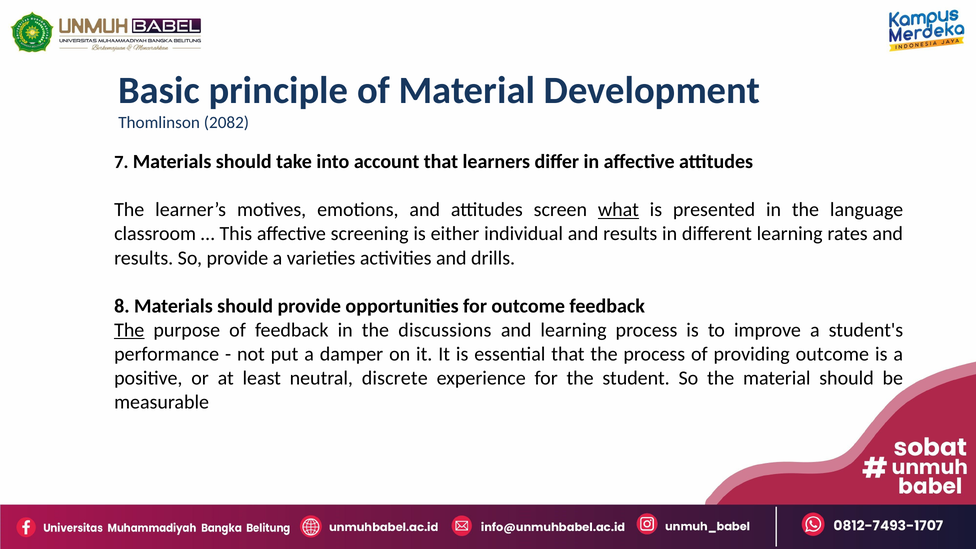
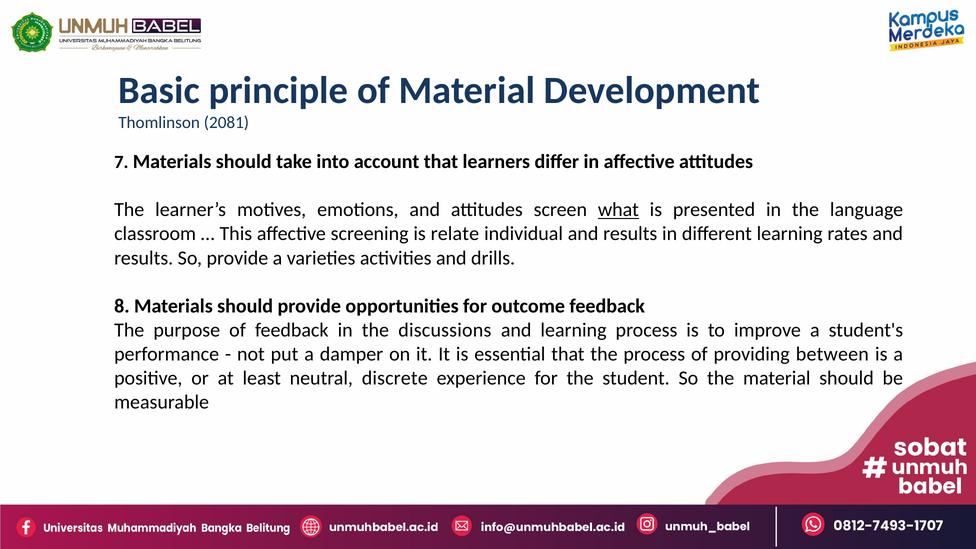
2082: 2082 -> 2081
either: either -> relate
The at (129, 330) underline: present -> none
providing outcome: outcome -> between
